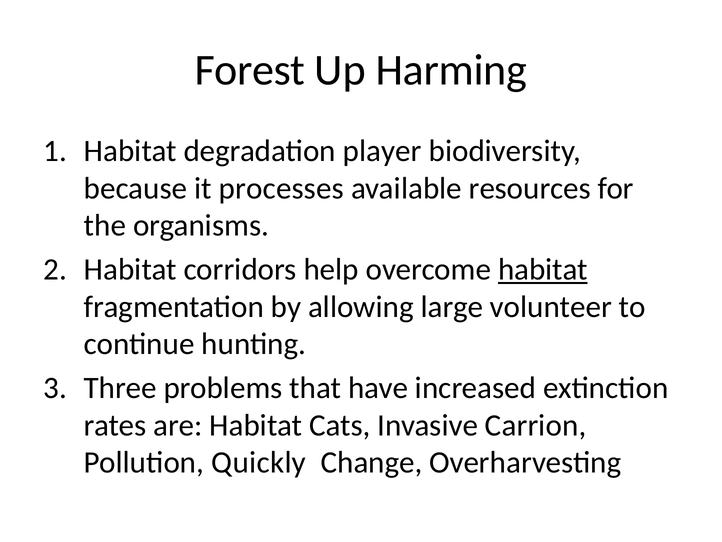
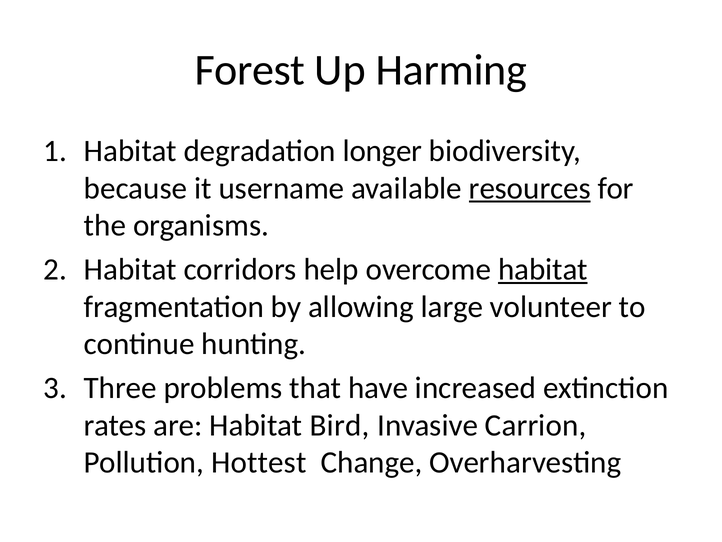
player: player -> longer
processes: processes -> username
resources underline: none -> present
Cats: Cats -> Bird
Quickly: Quickly -> Hottest
